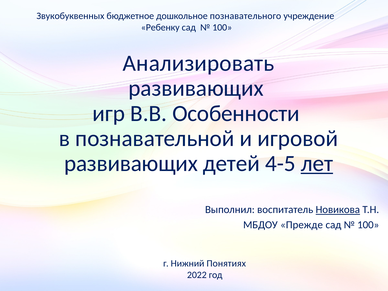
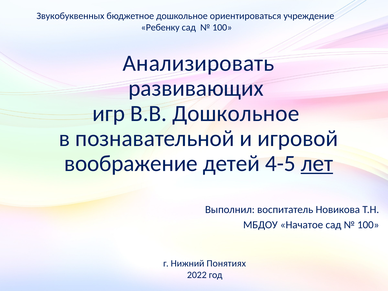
познавательного: познавательного -> ориентироваться
В.В Особенности: Особенности -> Дошкольное
развивающих at (131, 163): развивающих -> воображение
Новикова underline: present -> none
Прежде: Прежде -> Начатое
